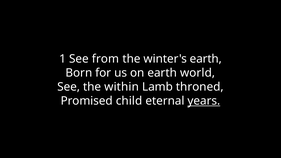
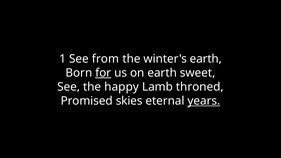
for underline: none -> present
world: world -> sweet
within: within -> happy
child: child -> skies
